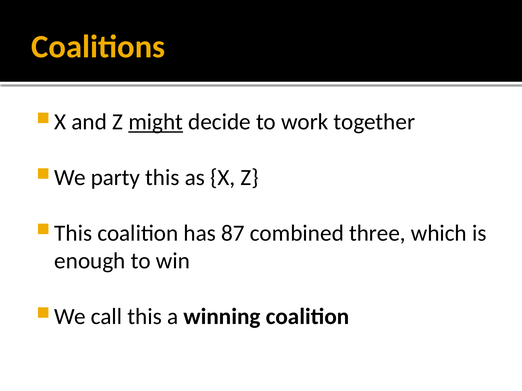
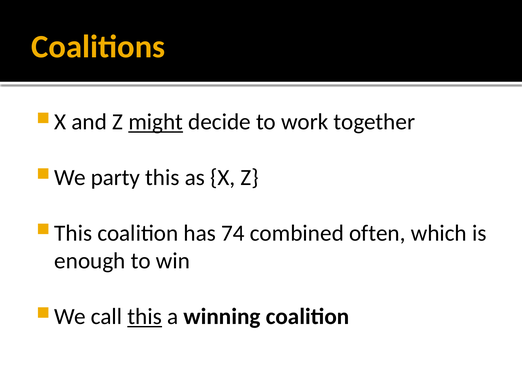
87: 87 -> 74
three: three -> often
this at (145, 317) underline: none -> present
